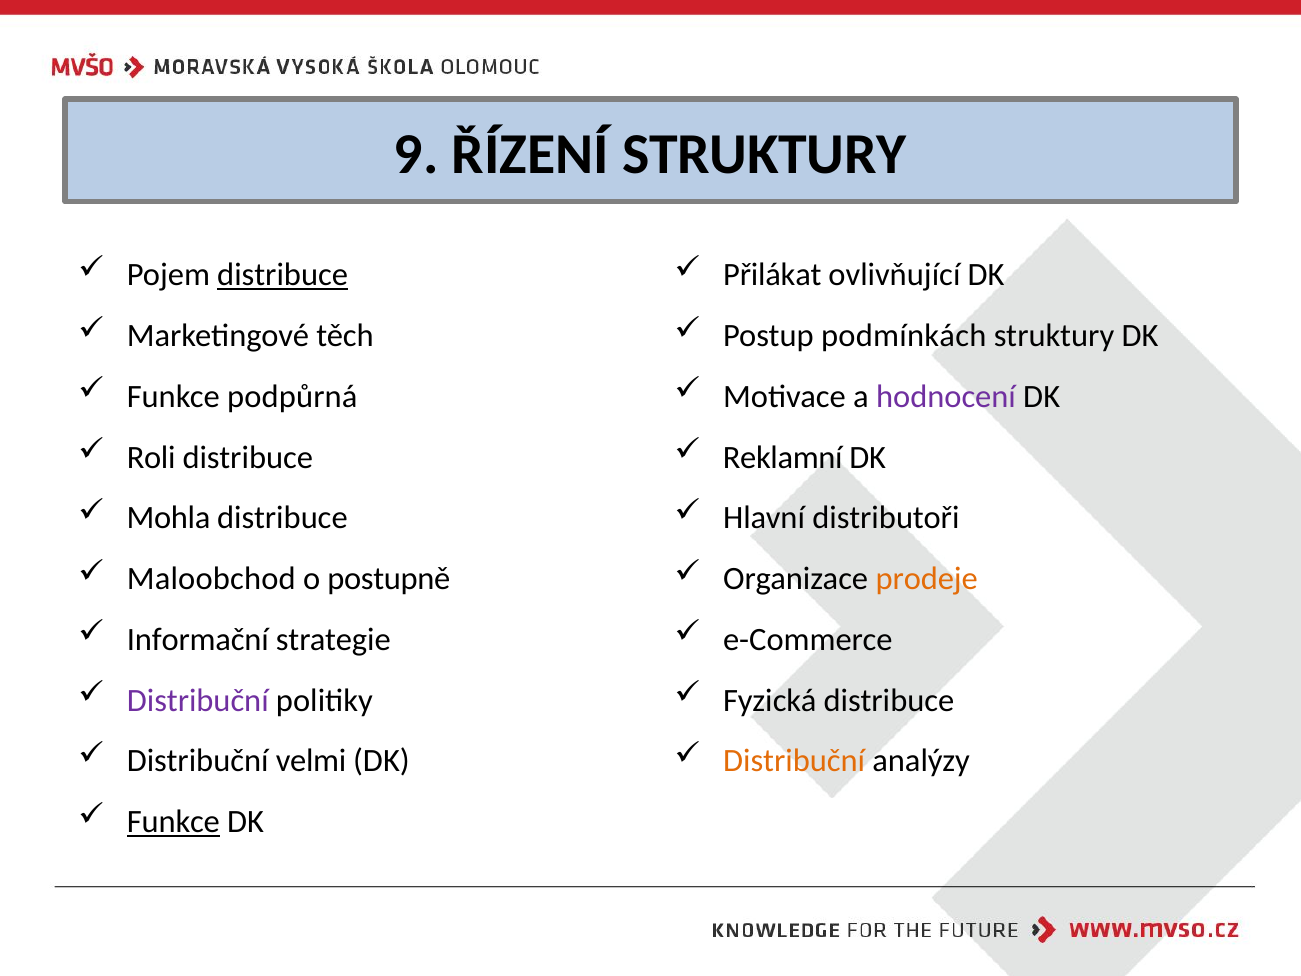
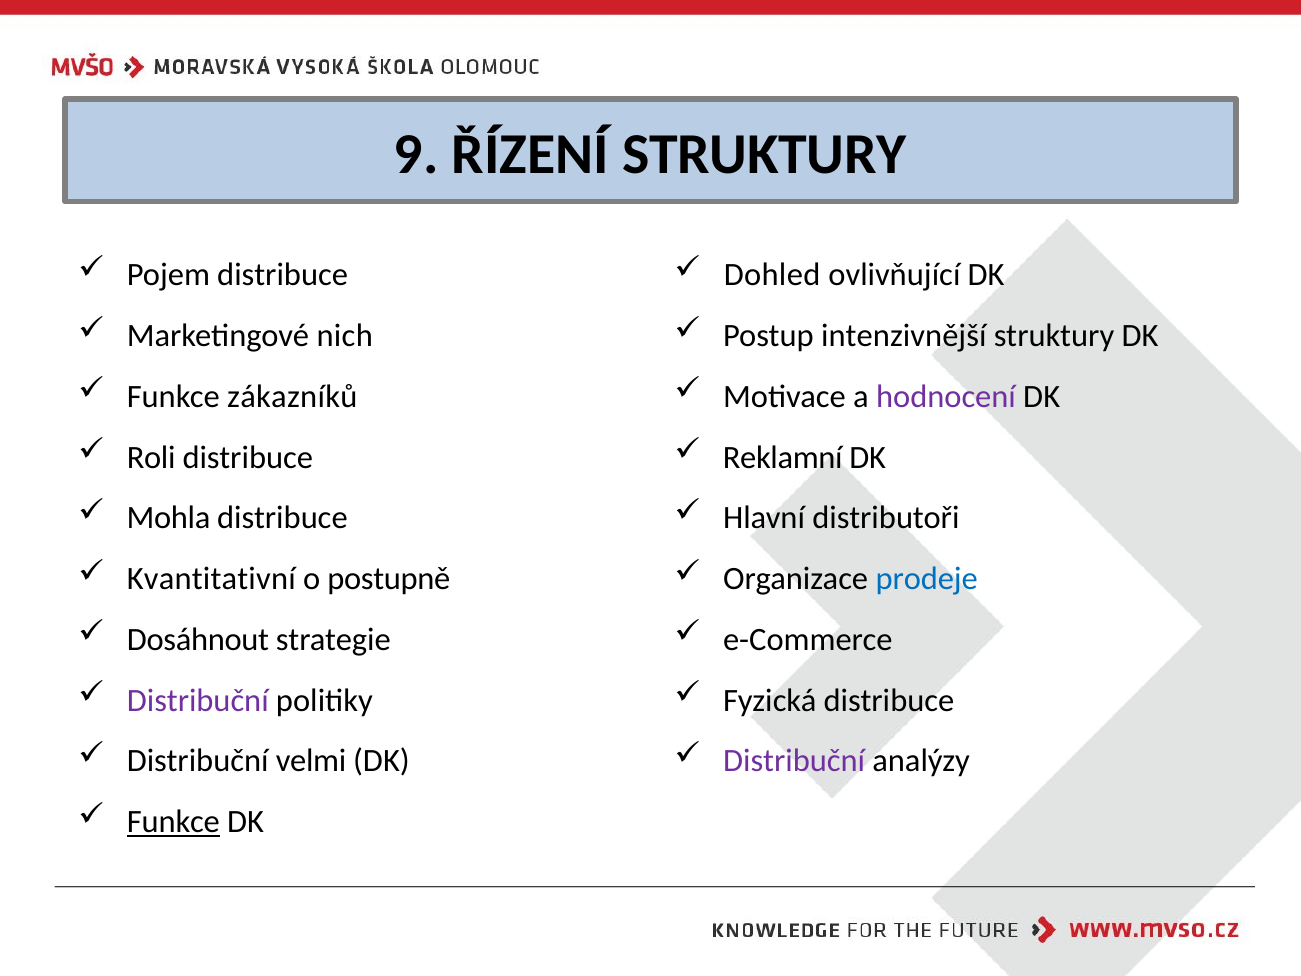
distribuce at (283, 275) underline: present -> none
Přilákat: Přilákat -> Dohled
těch: těch -> nich
podmínkách: podmínkách -> intenzivnější
podpůrná: podpůrná -> zákazníků
Maloobchod: Maloobchod -> Kvantitativní
prodeje colour: orange -> blue
Informační: Informační -> Dosáhnout
Distribuční at (794, 761) colour: orange -> purple
